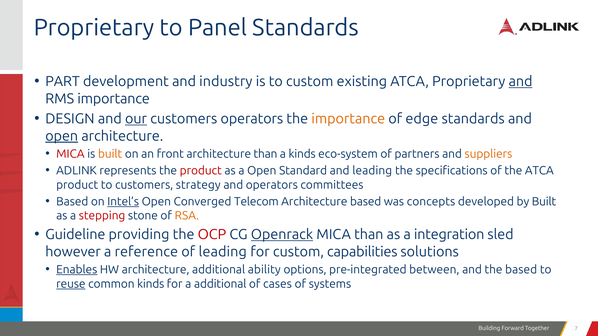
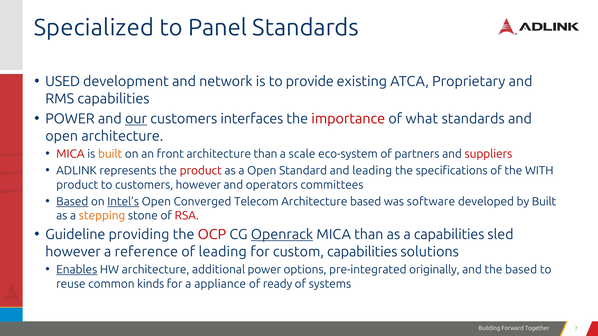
Proprietary at (94, 28): Proprietary -> Specialized
PART: PART -> USED
industry: industry -> network
to custom: custom -> provide
and at (521, 82) underline: present -> none
RMS importance: importance -> capabilities
DESIGN at (70, 119): DESIGN -> POWER
customers operators: operators -> interfaces
importance at (348, 119) colour: orange -> red
edge: edge -> what
open at (62, 136) underline: present -> none
a kinds: kinds -> scale
suppliers colour: orange -> red
the ATCA: ATCA -> WITH
customers strategy: strategy -> however
Based at (72, 202) underline: none -> present
concepts: concepts -> software
stepping colour: red -> orange
RSA colour: orange -> red
a integration: integration -> capabilities
additional ability: ability -> power
between: between -> originally
reuse underline: present -> none
a additional: additional -> appliance
cases: cases -> ready
